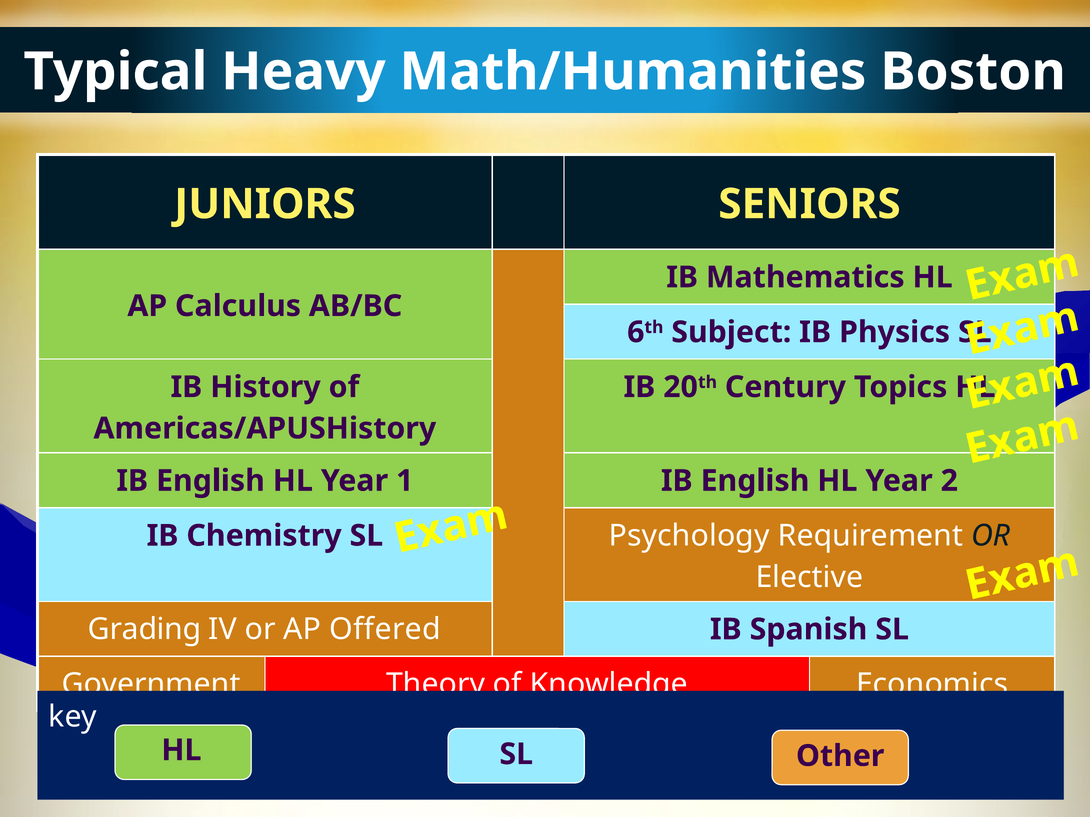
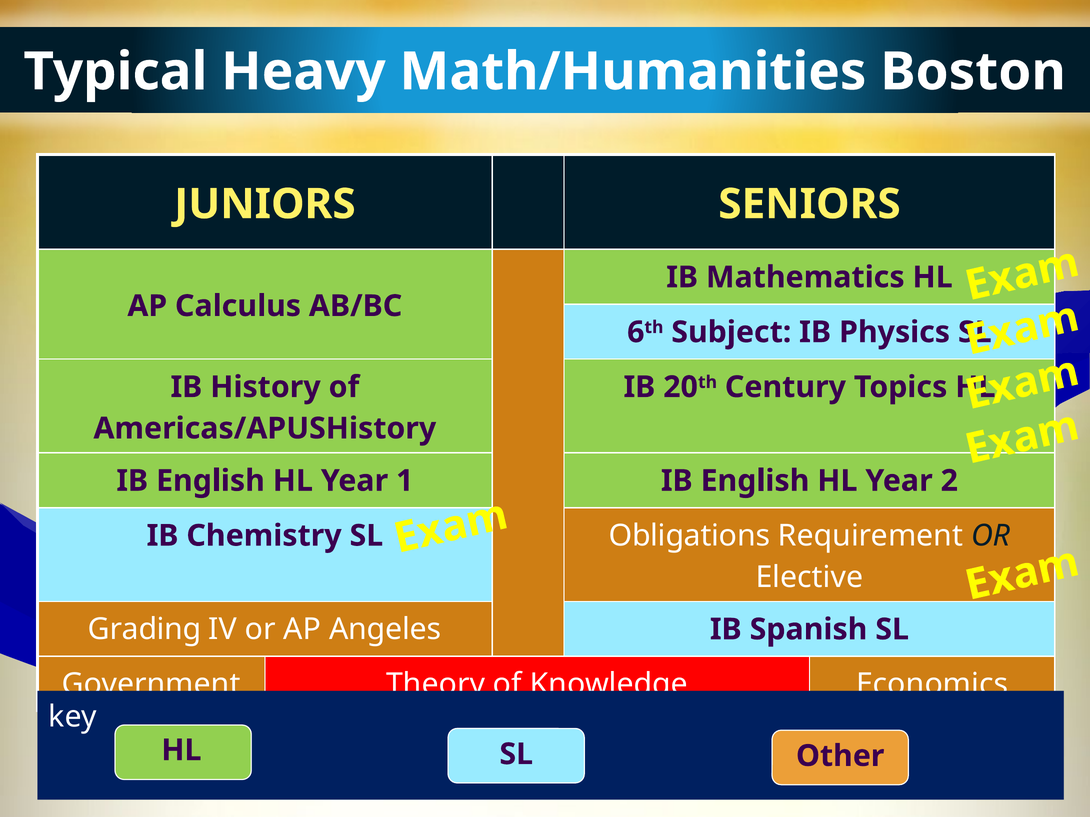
Psychology: Psychology -> Obligations
Offered: Offered -> Angeles
